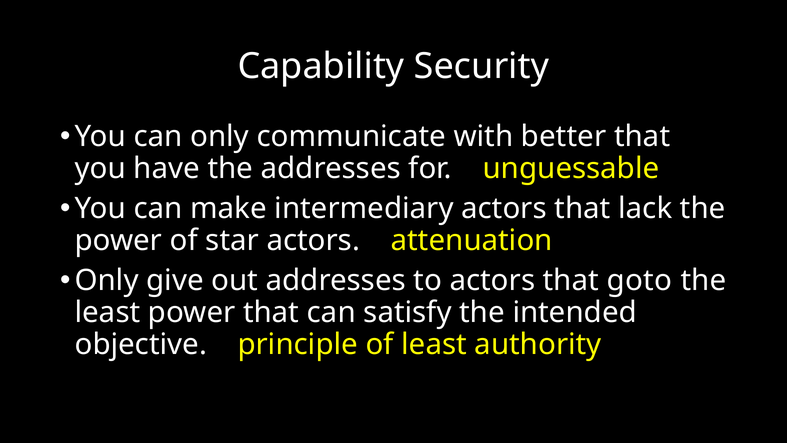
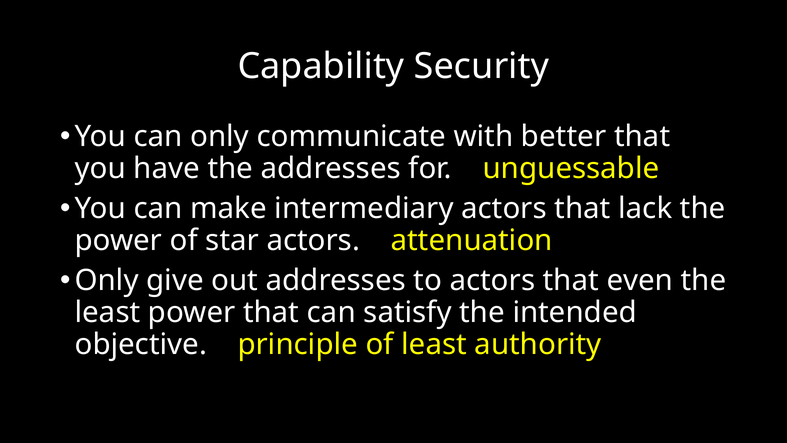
goto: goto -> even
